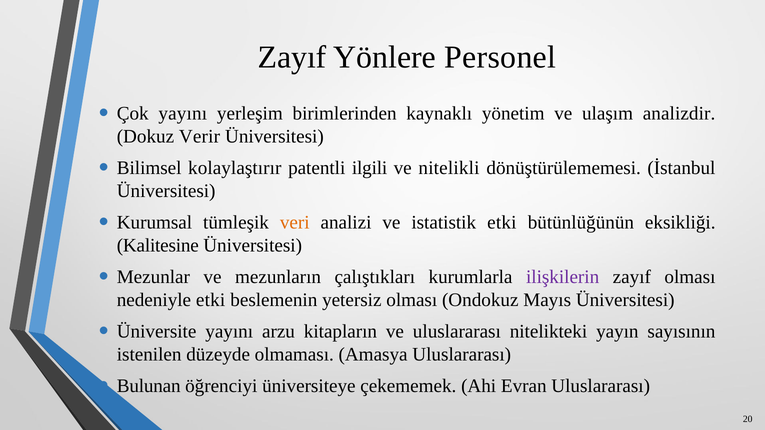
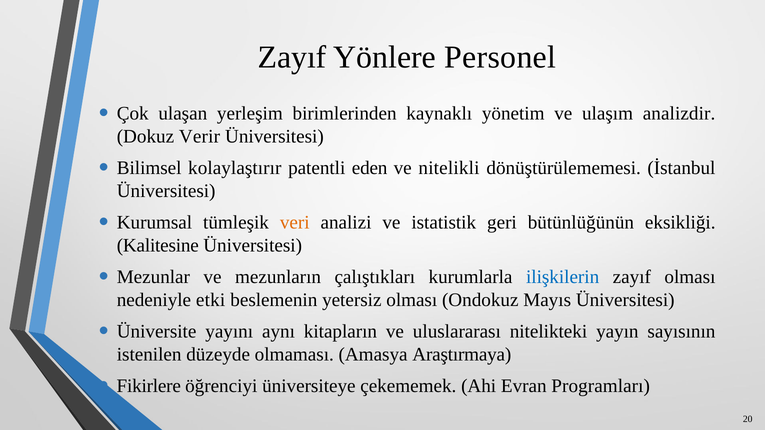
Çok yayını: yayını -> ulaşan
ilgili: ilgili -> eden
istatistik etki: etki -> geri
ilişkilerin colour: purple -> blue
arzu: arzu -> aynı
Amasya Uluslararası: Uluslararası -> Araştırmaya
Bulunan: Bulunan -> Fikirlere
Evran Uluslararası: Uluslararası -> Programları
